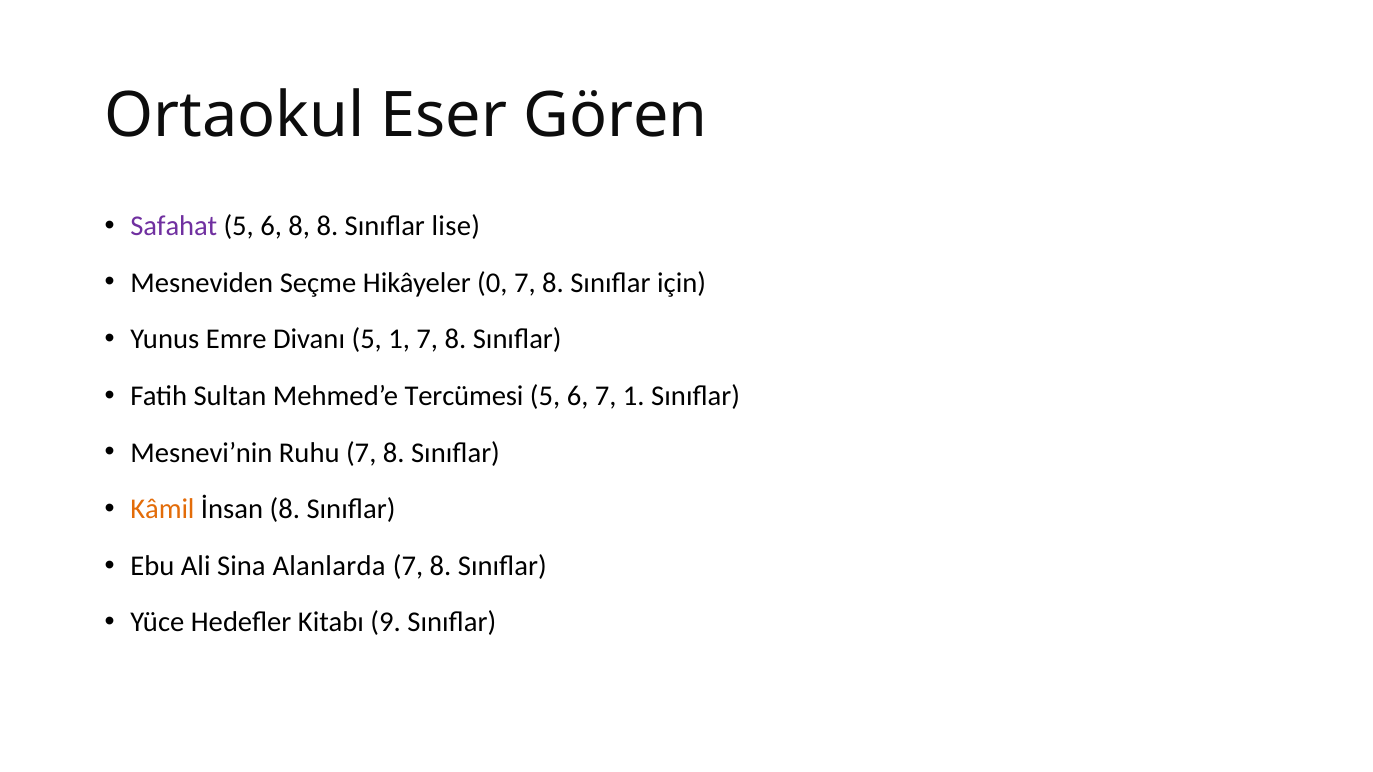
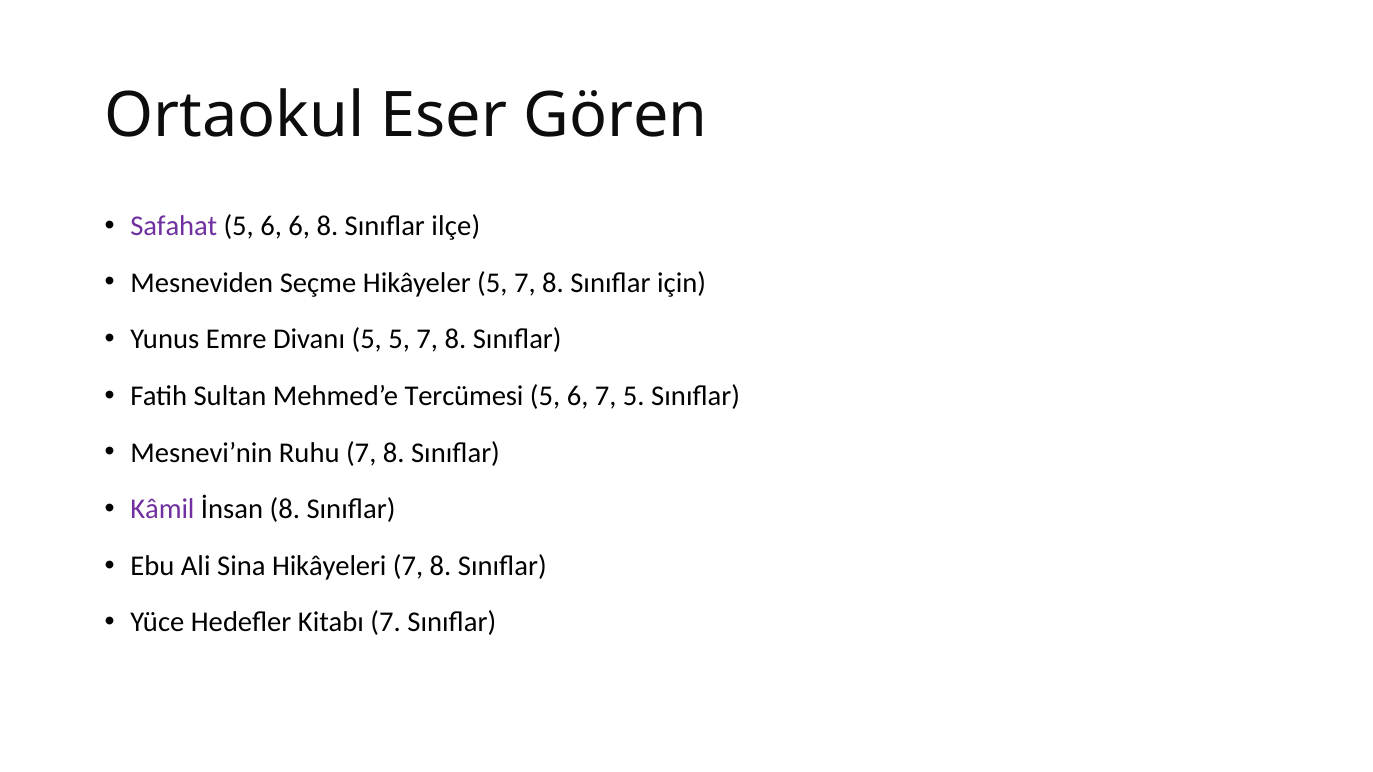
6 8: 8 -> 6
lise: lise -> ilçe
Hikâyeler 0: 0 -> 5
5 1: 1 -> 5
7 1: 1 -> 5
Kâmil colour: orange -> purple
Alanlarda: Alanlarda -> Hikâyeleri
Kitabı 9: 9 -> 7
